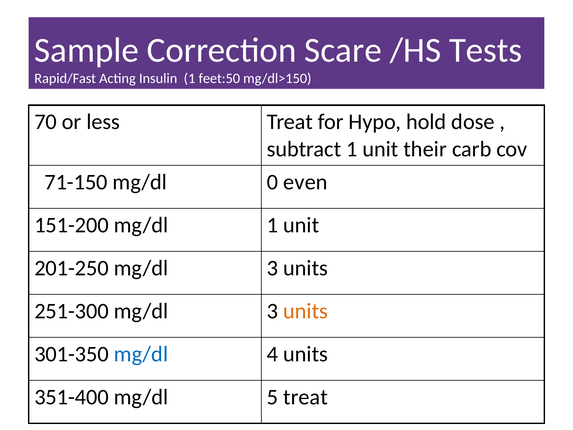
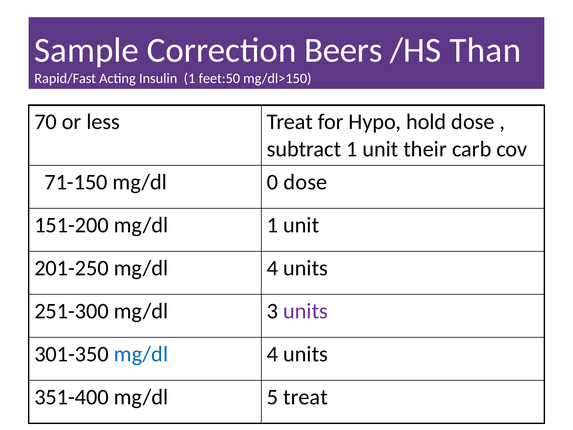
Scare: Scare -> Beers
Tests: Tests -> Than
0 even: even -> dose
201-250 mg/dl 3: 3 -> 4
units at (306, 311) colour: orange -> purple
